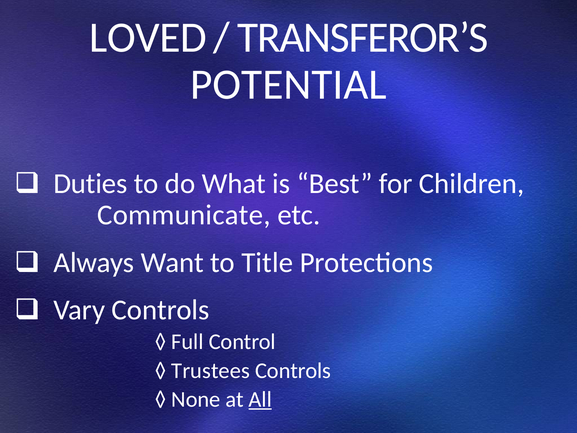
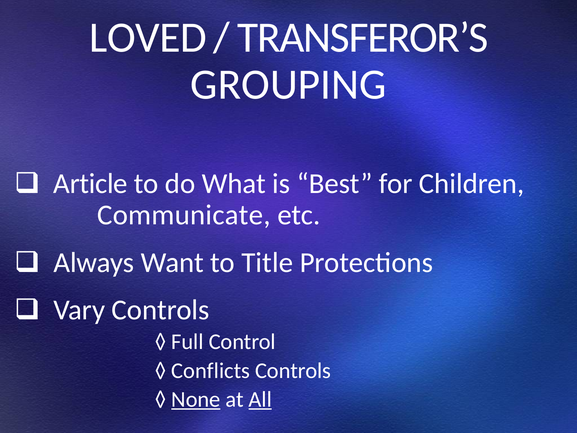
POTENTIAL: POTENTIAL -> GROUPING
Duties: Duties -> Article
Trustees: Trustees -> Conflicts
None underline: none -> present
